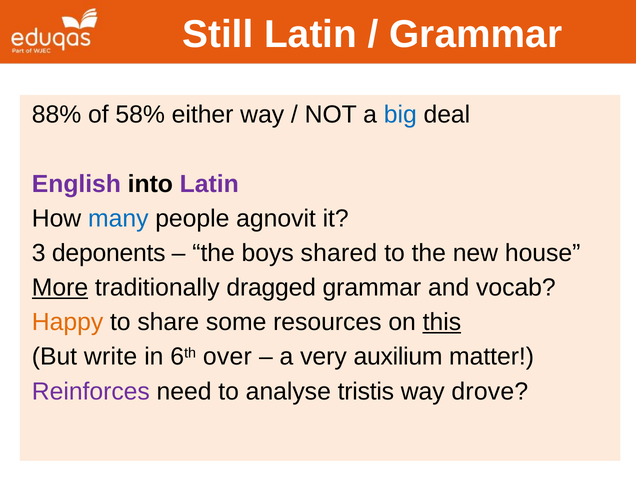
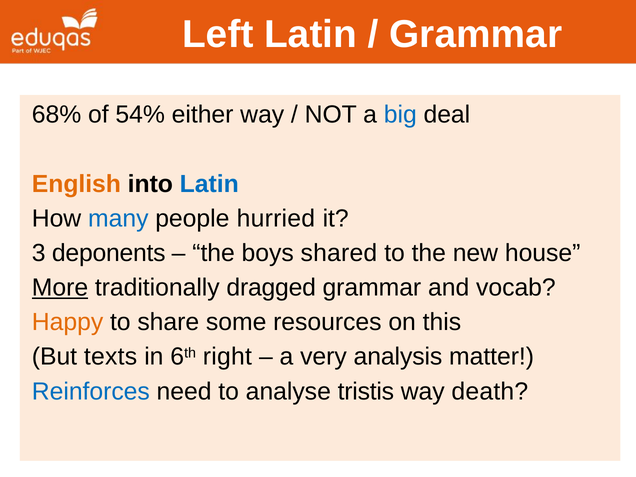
Still: Still -> Left
88%: 88% -> 68%
58%: 58% -> 54%
English colour: purple -> orange
Latin at (209, 184) colour: purple -> blue
agnovit: agnovit -> hurried
this underline: present -> none
write: write -> texts
over: over -> right
auxilium: auxilium -> analysis
Reinforces colour: purple -> blue
drove: drove -> death
